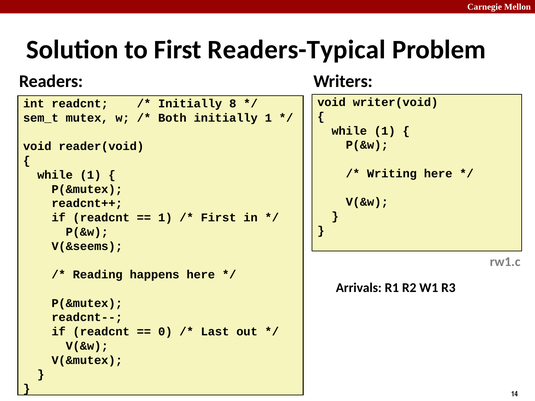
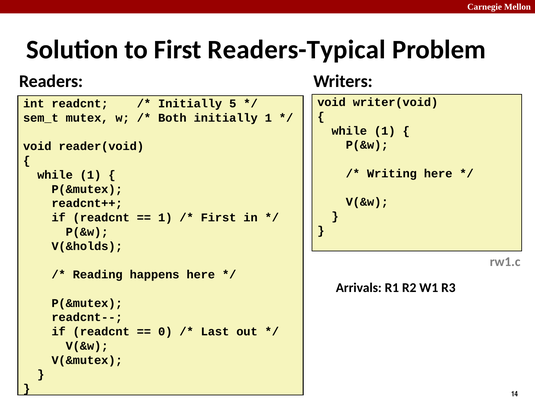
8: 8 -> 5
V(&seems: V(&seems -> V(&holds
